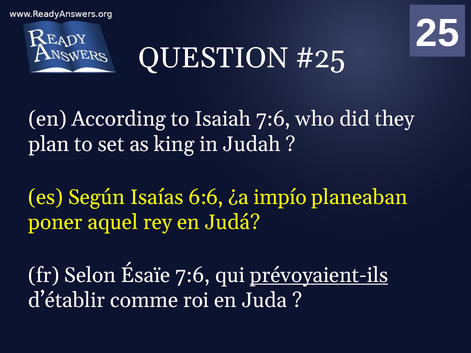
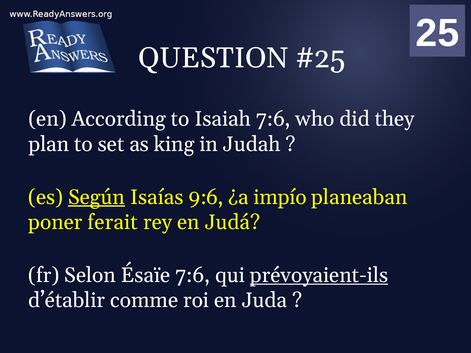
Según underline: none -> present
6:6: 6:6 -> 9:6
aquel: aquel -> ferait
